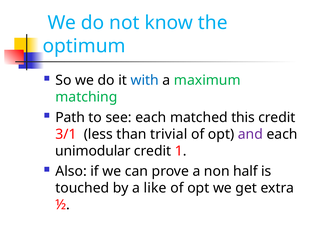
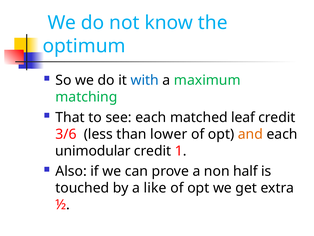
Path: Path -> That
this: this -> leaf
3/1: 3/1 -> 3/6
trivial: trivial -> lower
and colour: purple -> orange
